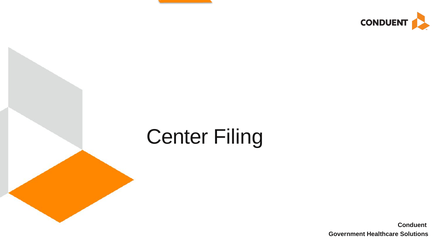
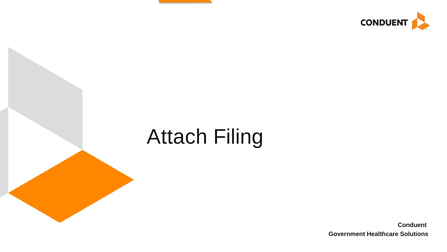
Center: Center -> Attach
